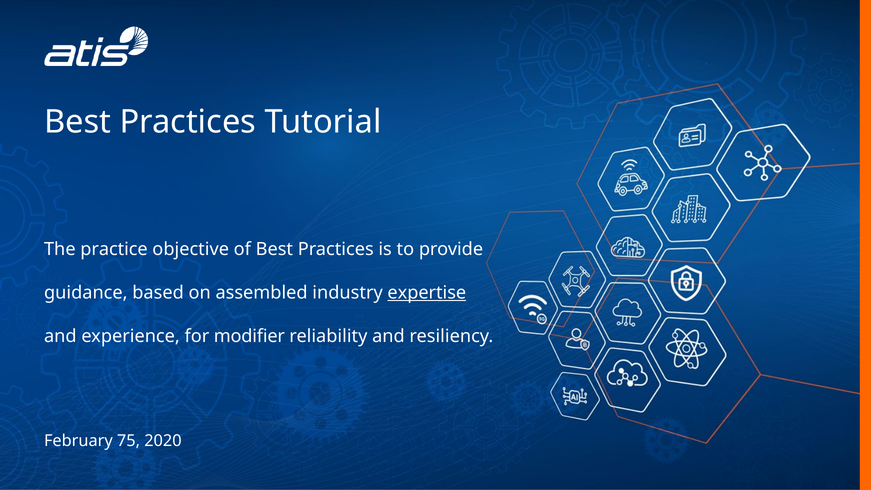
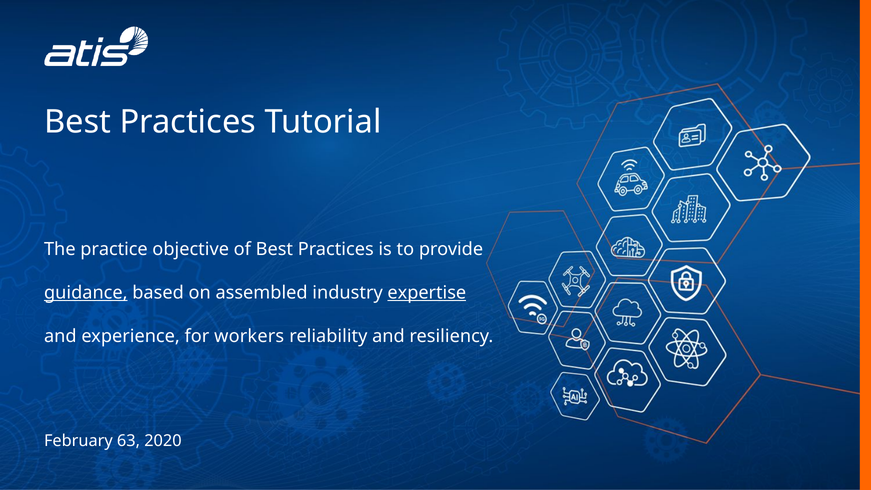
guidance underline: none -> present
modifier: modifier -> workers
75: 75 -> 63
